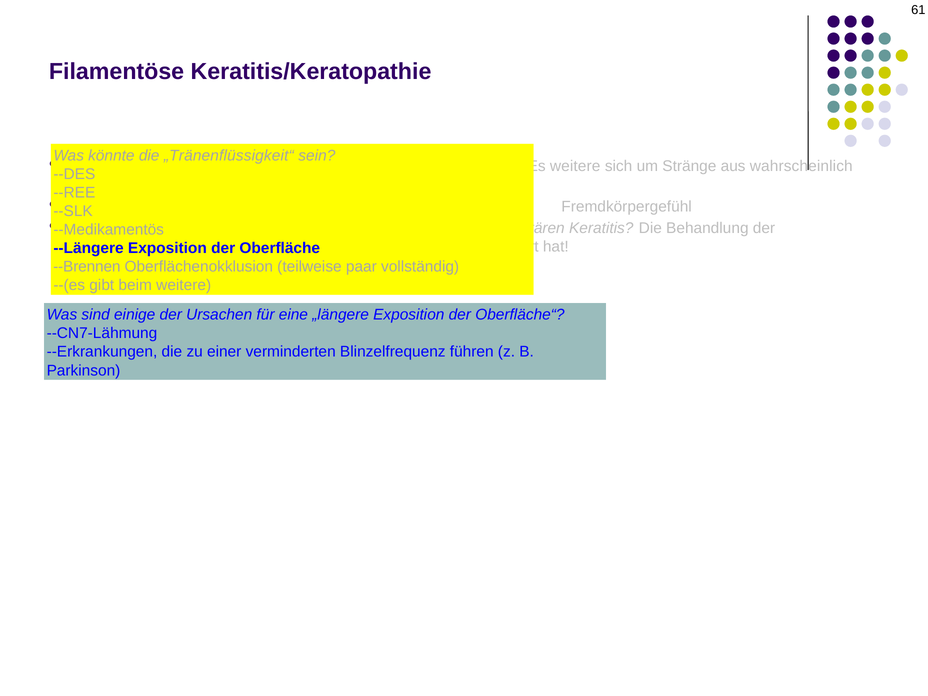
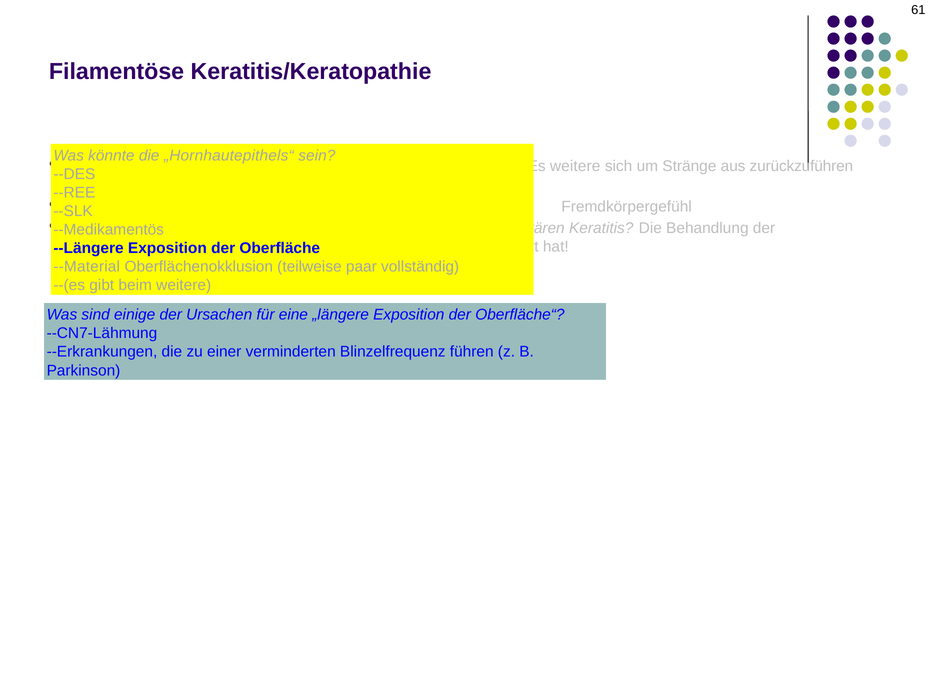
„Tränenflüssigkeit“: „Tränenflüssigkeit“ -> „Hornhautepithels“
wahrscheinlich: wahrscheinlich -> zurückzuführen
--Brennen: --Brennen -> --Material
